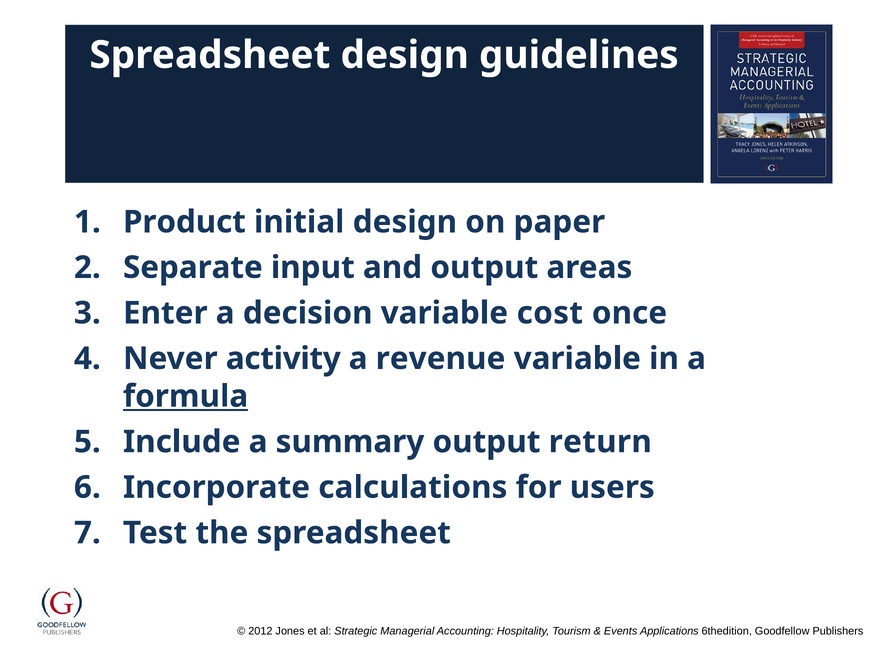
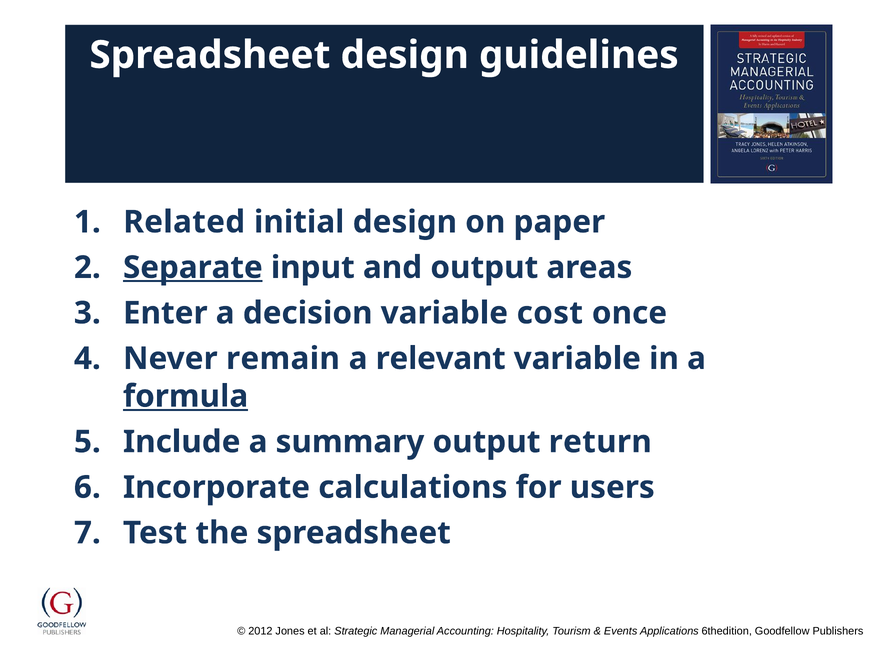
Product: Product -> Related
Separate underline: none -> present
activity: activity -> remain
revenue: revenue -> relevant
